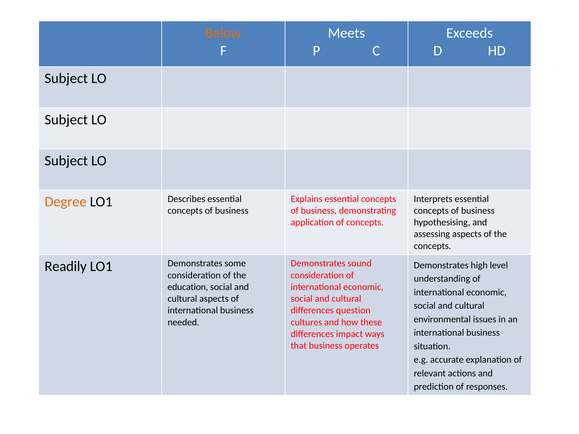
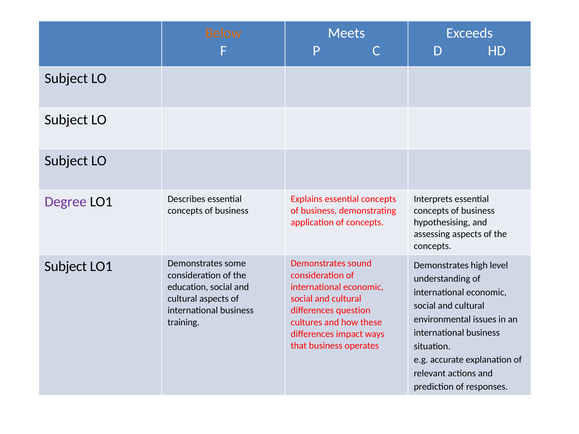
Degree colour: orange -> purple
Readily at (66, 267): Readily -> Subject
needed: needed -> training
